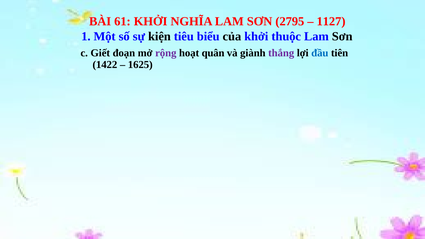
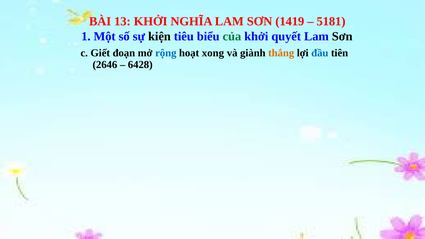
61: 61 -> 13
2795: 2795 -> 1419
1127: 1127 -> 5181
của colour: black -> green
thuộc: thuộc -> quyết
rộng colour: purple -> blue
quân: quân -> xong
thắng colour: purple -> orange
1422: 1422 -> 2646
1625: 1625 -> 6428
